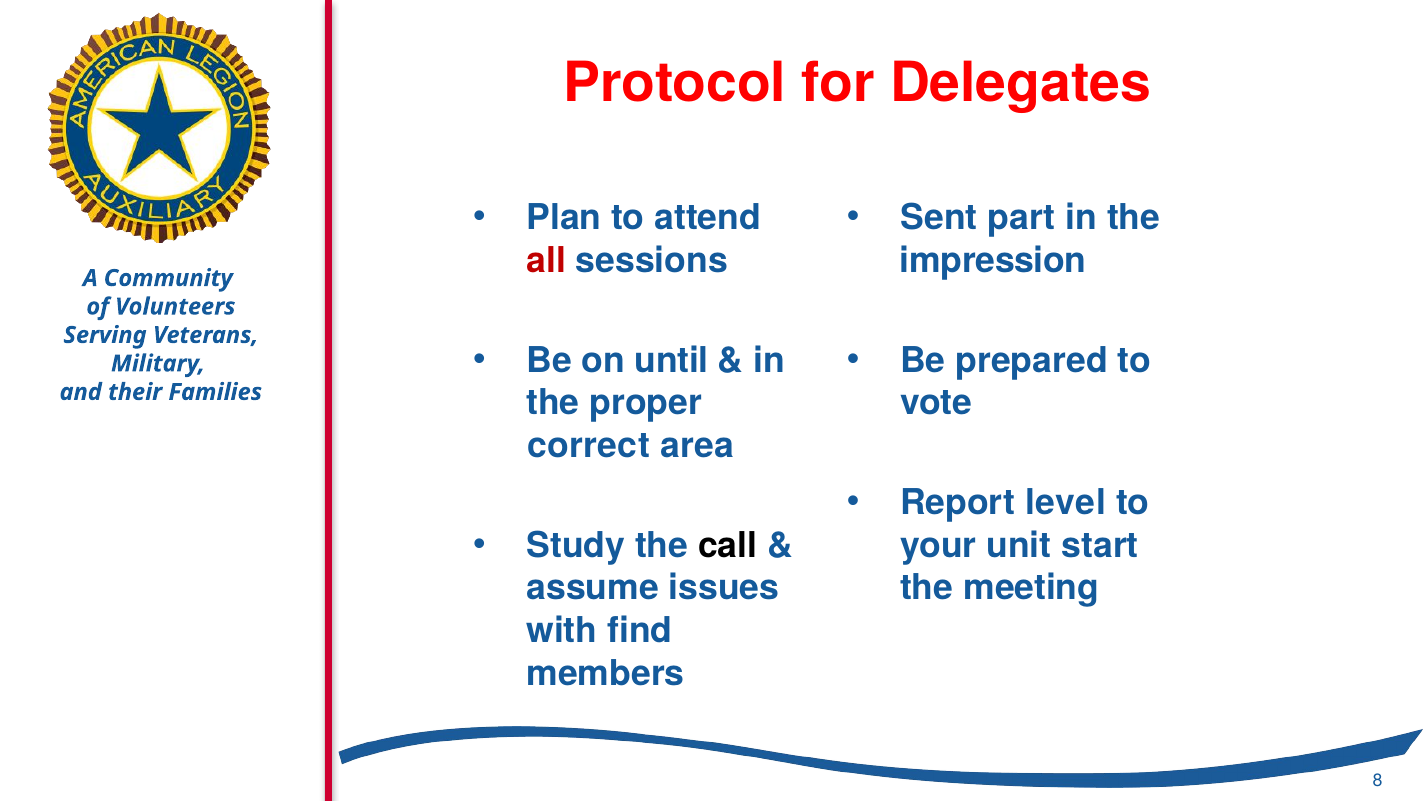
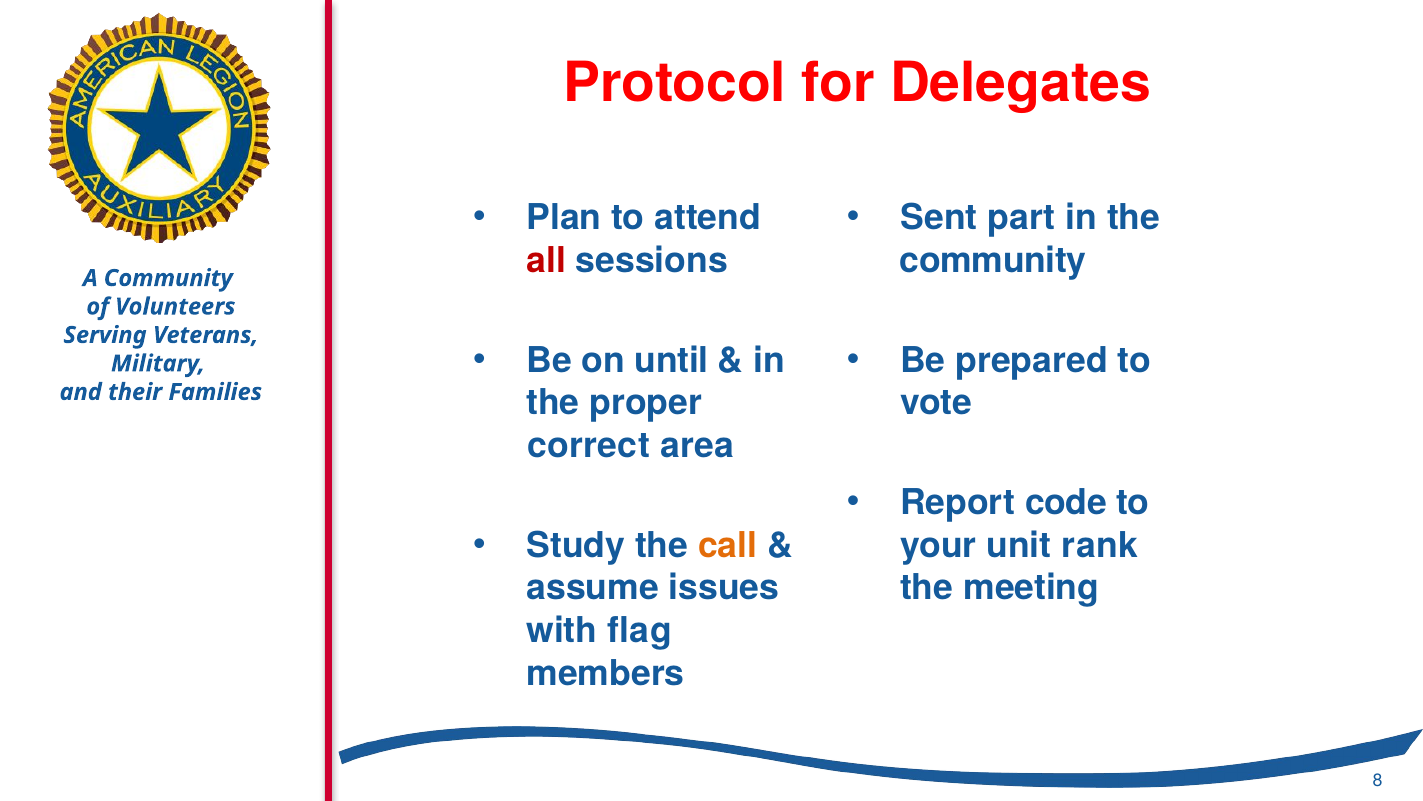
impression at (993, 260): impression -> community
level: level -> code
call colour: black -> orange
start: start -> rank
find: find -> flag
